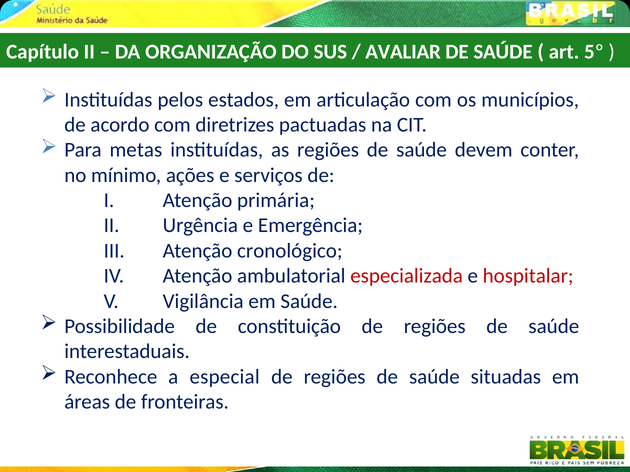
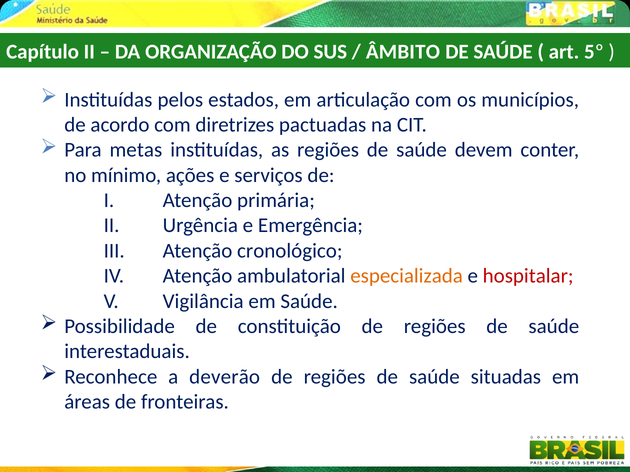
AVALIAR: AVALIAR -> ÂMBITO
especializada colour: red -> orange
especial: especial -> deverão
